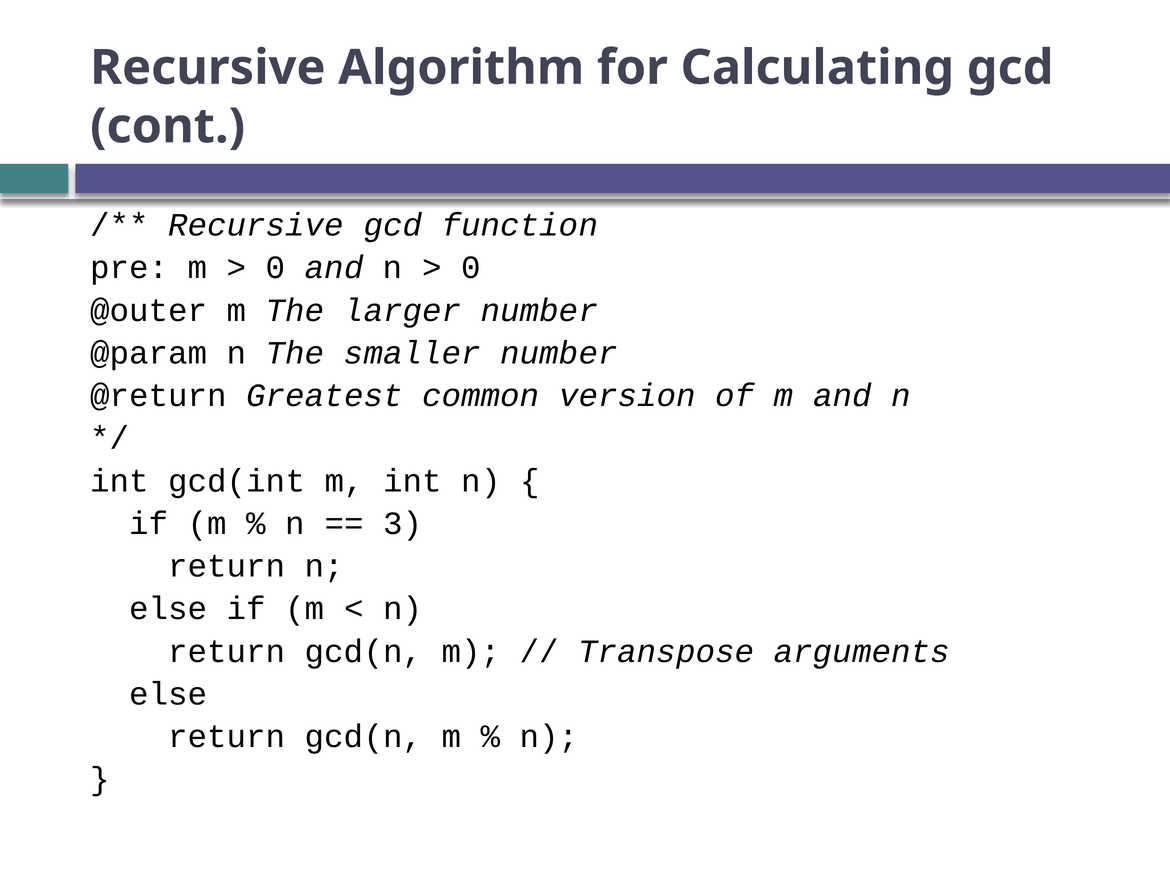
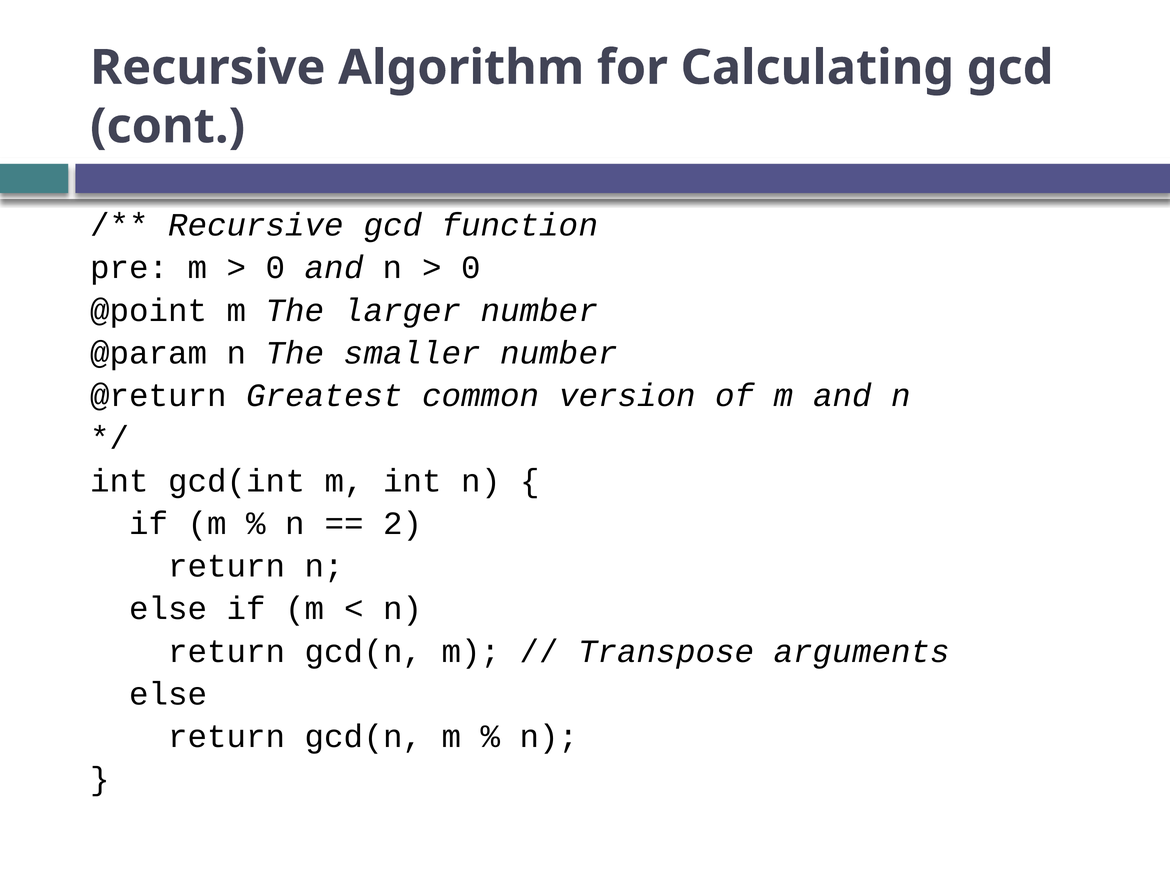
@outer: @outer -> @point
3: 3 -> 2
